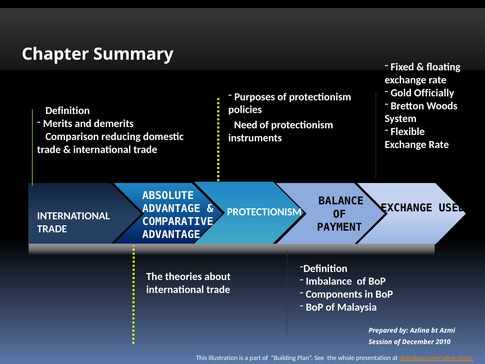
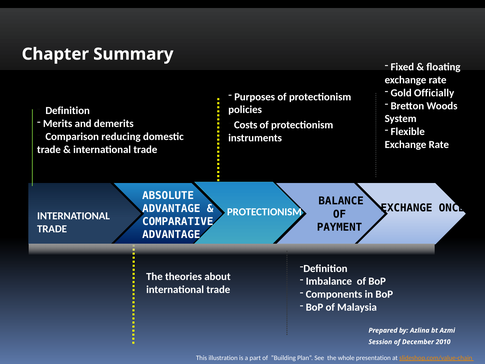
Need: Need -> Costs
USED: USED -> ONCE
